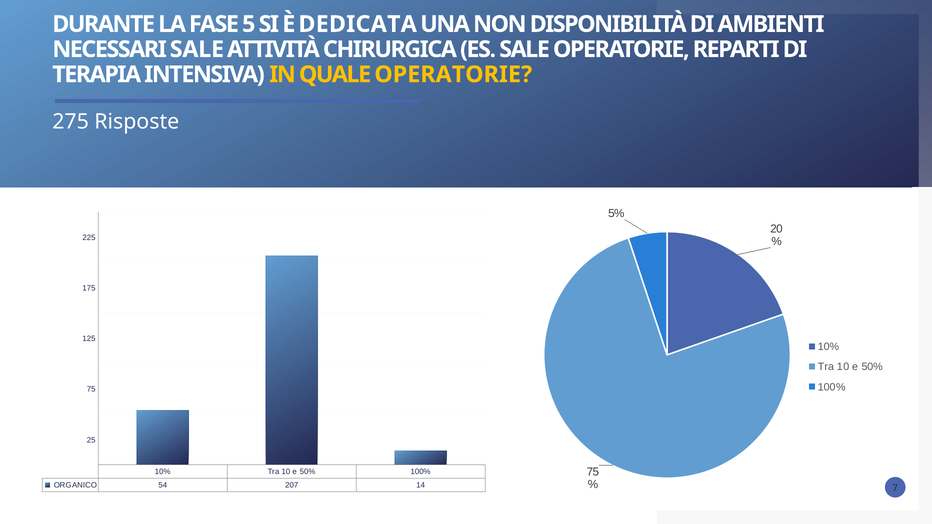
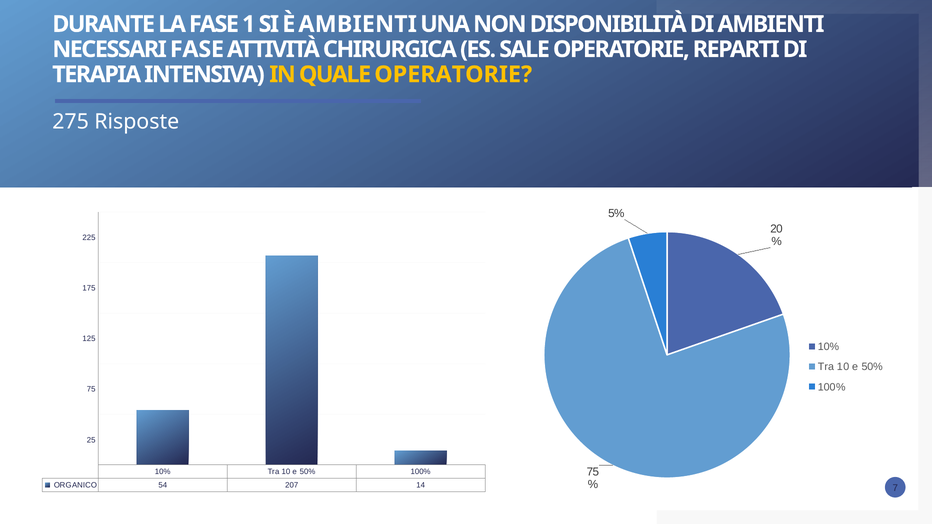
5: 5 -> 1
È DEDICATA: DEDICATA -> AMBIENTI
NECESSARI SALE: SALE -> FASE
